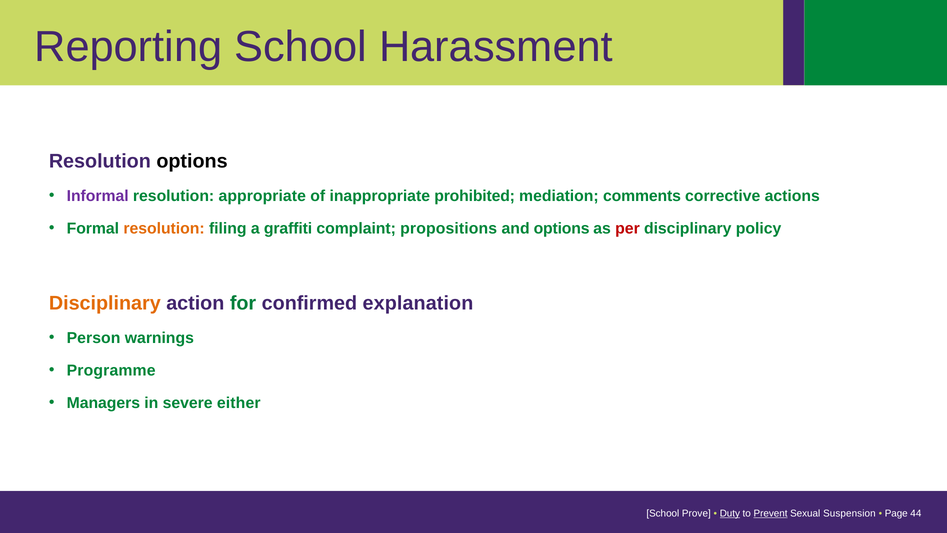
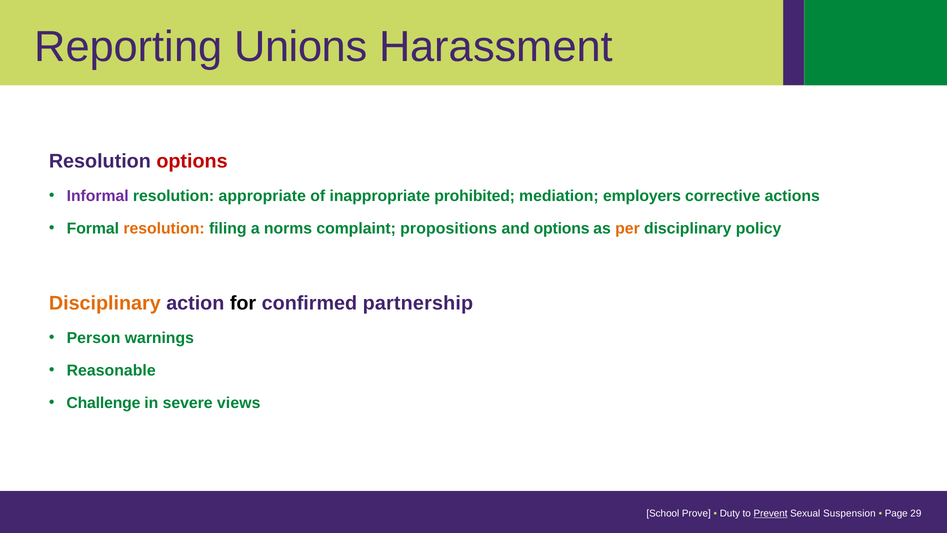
Reporting School: School -> Unions
options at (192, 161) colour: black -> red
comments: comments -> employers
graffiti: graffiti -> norms
per colour: red -> orange
for colour: green -> black
explanation: explanation -> partnership
Programme: Programme -> Reasonable
Managers: Managers -> Challenge
either: either -> views
Duty underline: present -> none
44: 44 -> 29
